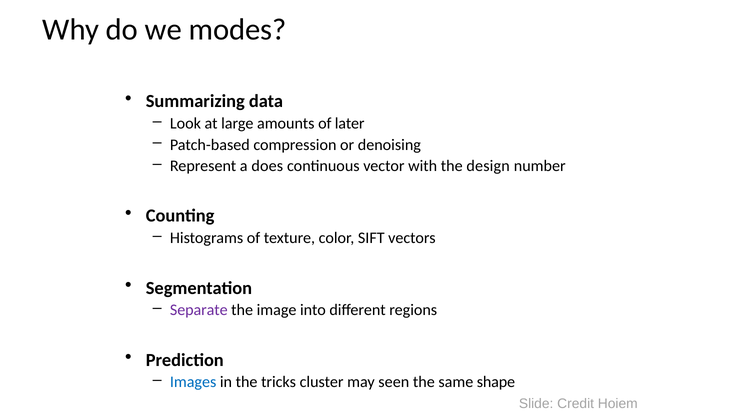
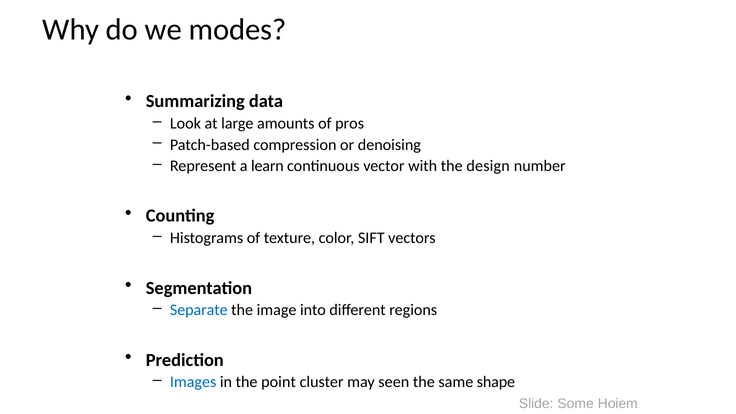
later: later -> pros
does: does -> learn
Separate colour: purple -> blue
tricks: tricks -> point
Credit: Credit -> Some
